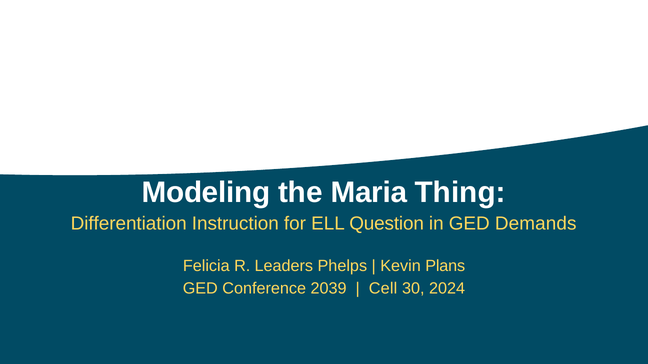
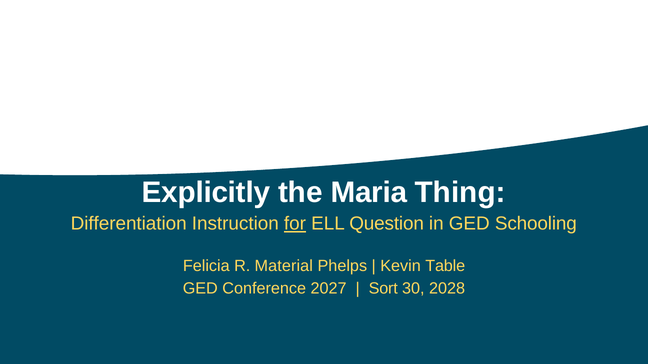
Modeling: Modeling -> Explicitly
for underline: none -> present
Demands: Demands -> Schooling
Leaders: Leaders -> Material
Plans: Plans -> Table
2039: 2039 -> 2027
Cell: Cell -> Sort
2024: 2024 -> 2028
